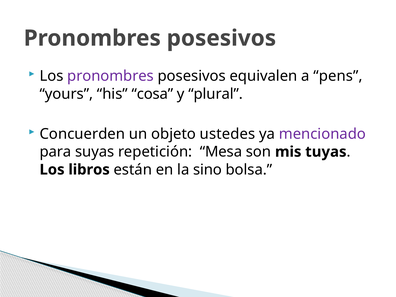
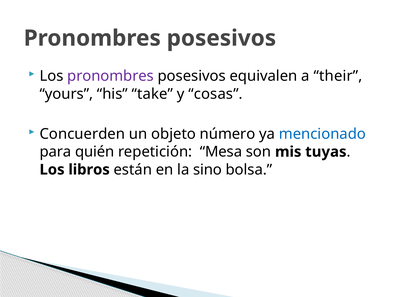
pens: pens -> their
cosa: cosa -> take
plural: plural -> cosas
ustedes: ustedes -> número
mencionado colour: purple -> blue
suyas: suyas -> quién
